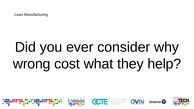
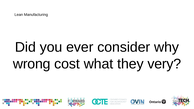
help: help -> very
